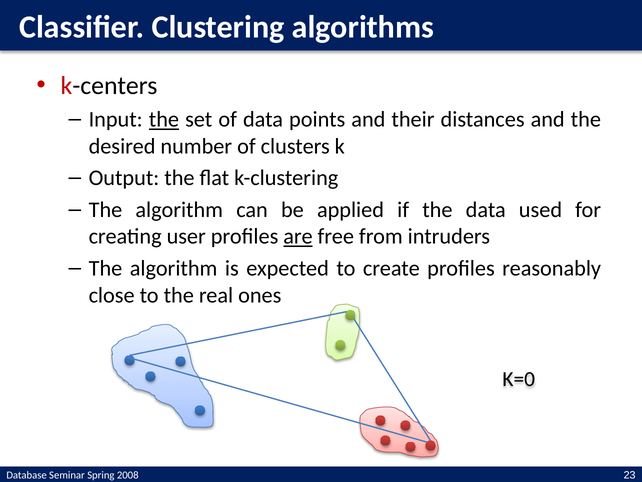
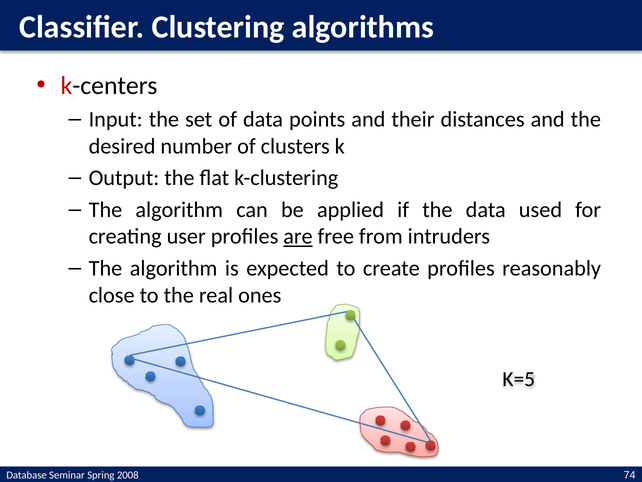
the at (164, 119) underline: present -> none
K=0: K=0 -> K=5
23: 23 -> 74
